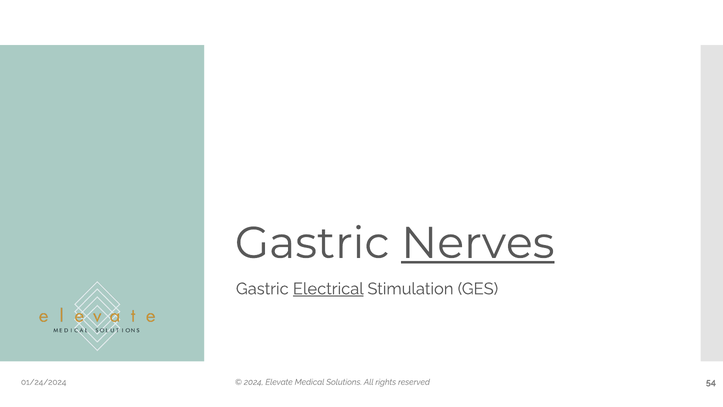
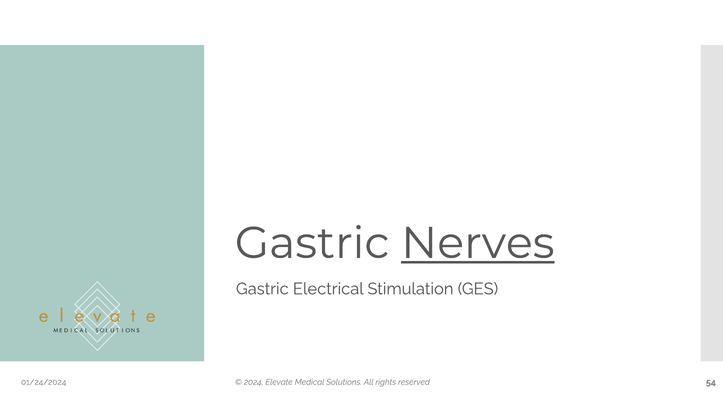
Electrical underline: present -> none
